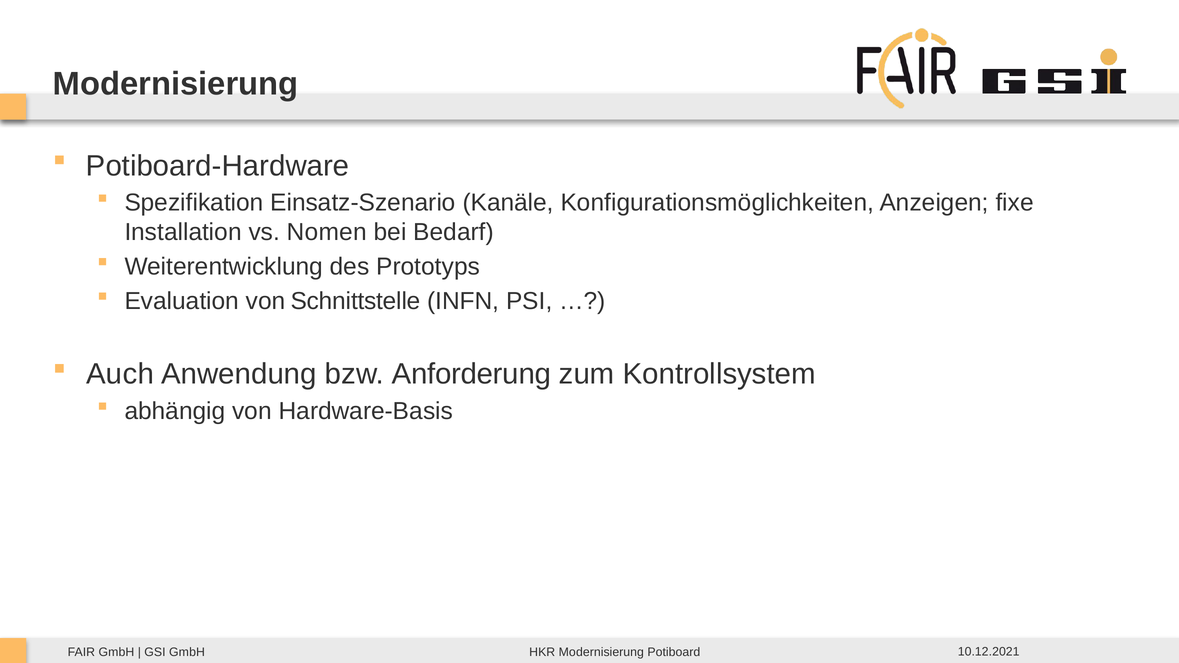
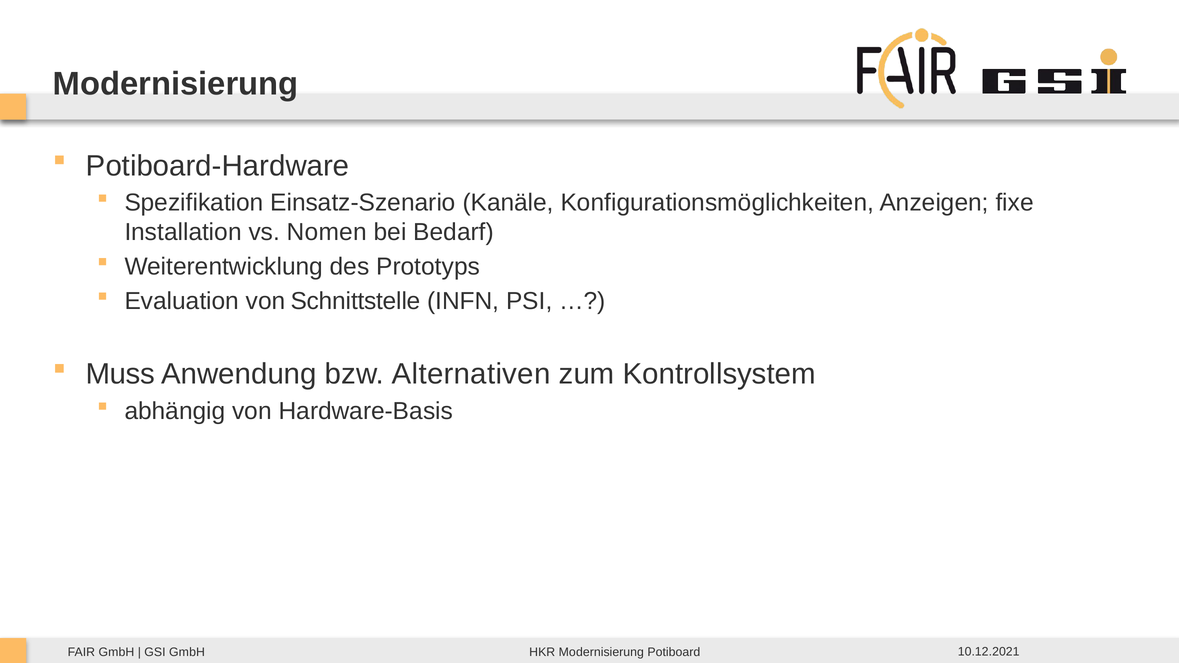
Auch: Auch -> Muss
Anforderung: Anforderung -> Alternativen
